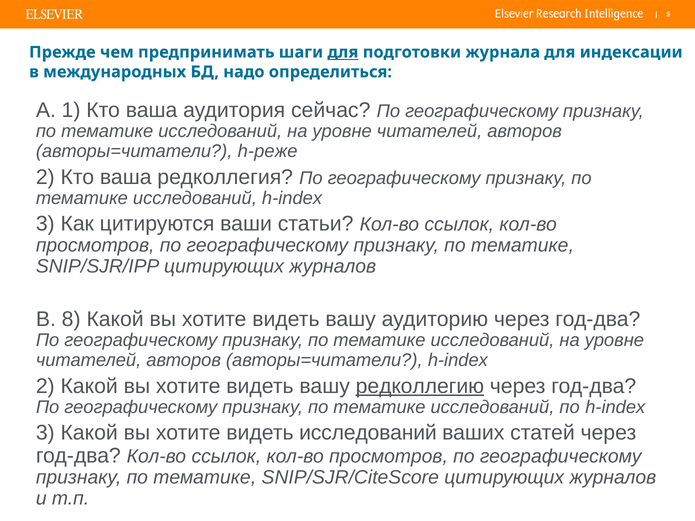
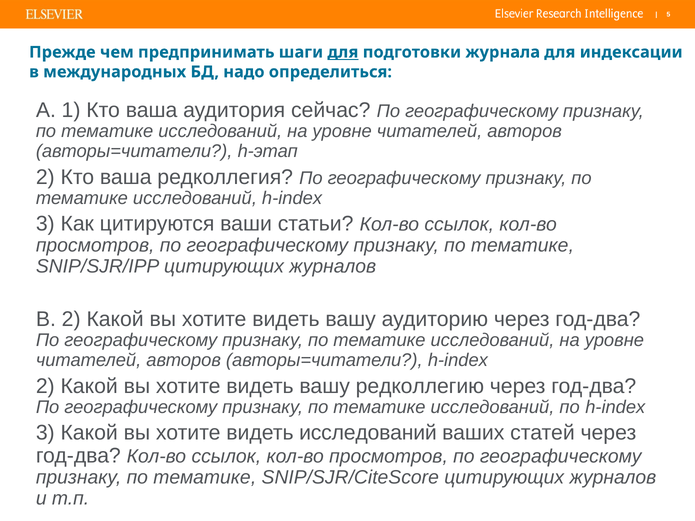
h-реже: h-реже -> h-этап
B 8: 8 -> 2
редколлегию underline: present -> none
